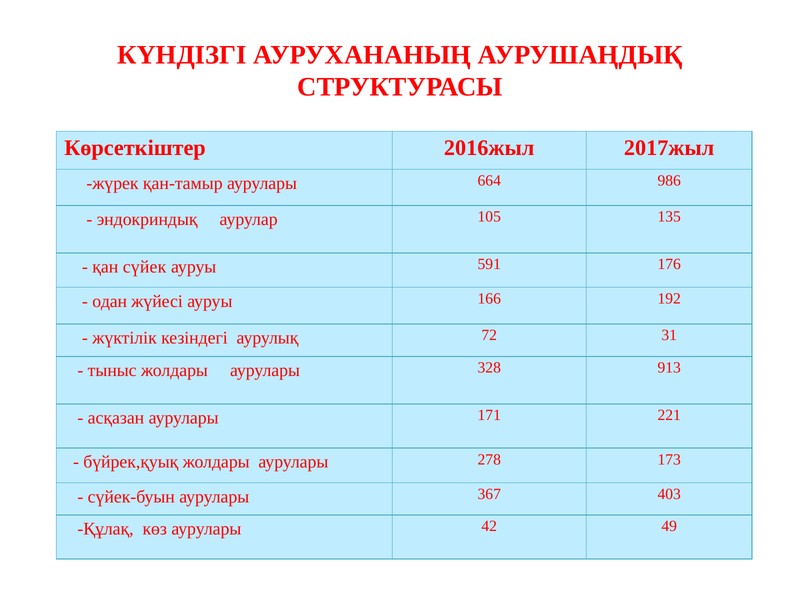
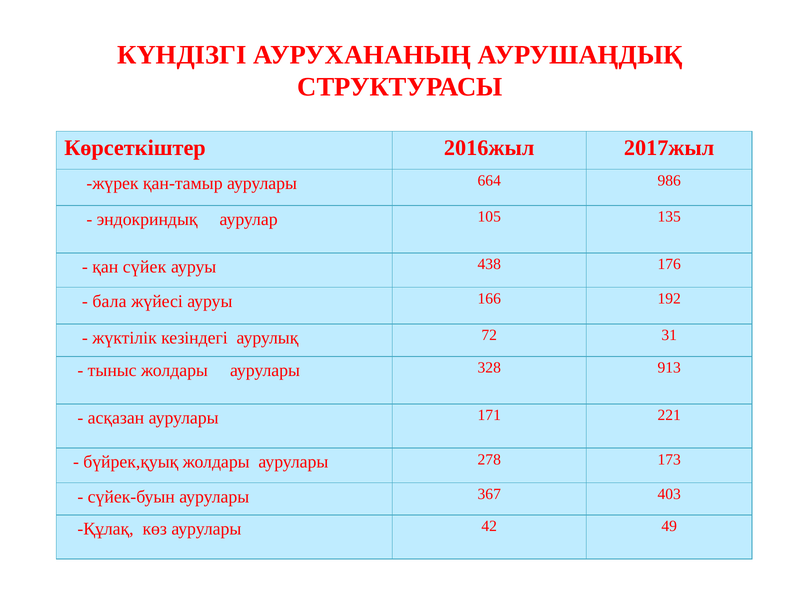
591: 591 -> 438
одан: одан -> бала
